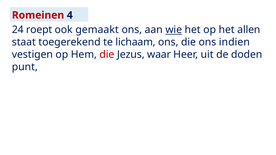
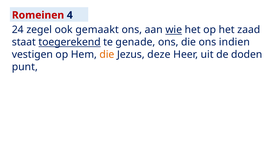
roept: roept -> zegel
allen: allen -> zaad
toegerekend underline: none -> present
lichaam: lichaam -> genade
die at (107, 55) colour: red -> orange
waar: waar -> deze
